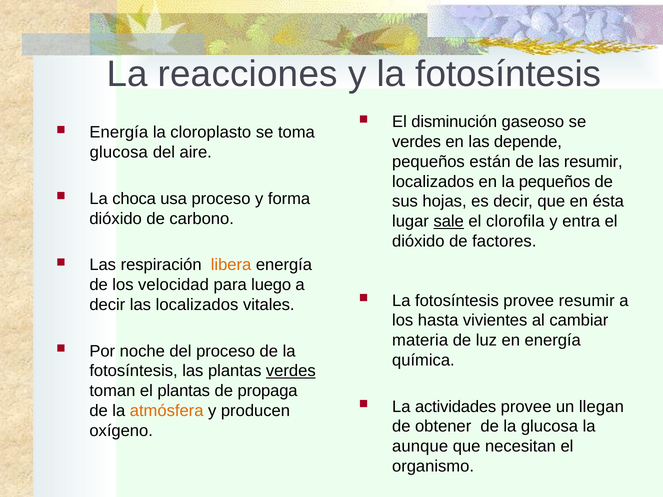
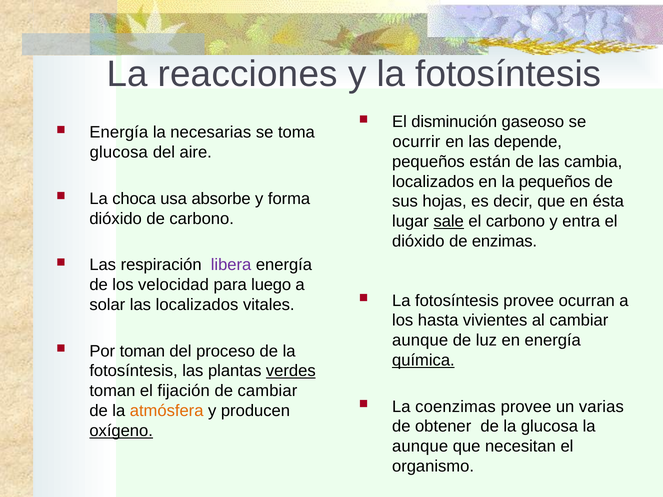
cloroplasto: cloroplasto -> necesarias
verdes at (417, 142): verdes -> ocurrir
las resumir: resumir -> cambia
usa proceso: proceso -> absorbe
el clorofila: clorofila -> carbono
factores: factores -> enzimas
libera colour: orange -> purple
provee resumir: resumir -> ocurran
decir at (107, 305): decir -> solar
materia at (420, 340): materia -> aunque
Por noche: noche -> toman
química underline: none -> present
el plantas: plantas -> fijación
de propaga: propaga -> cambiar
actividades: actividades -> coenzimas
llegan: llegan -> varias
oxígeno underline: none -> present
